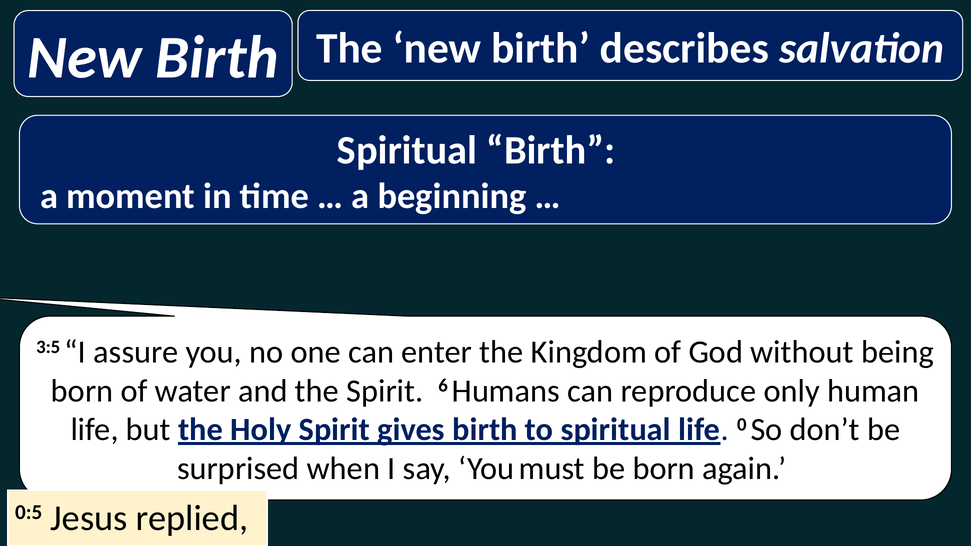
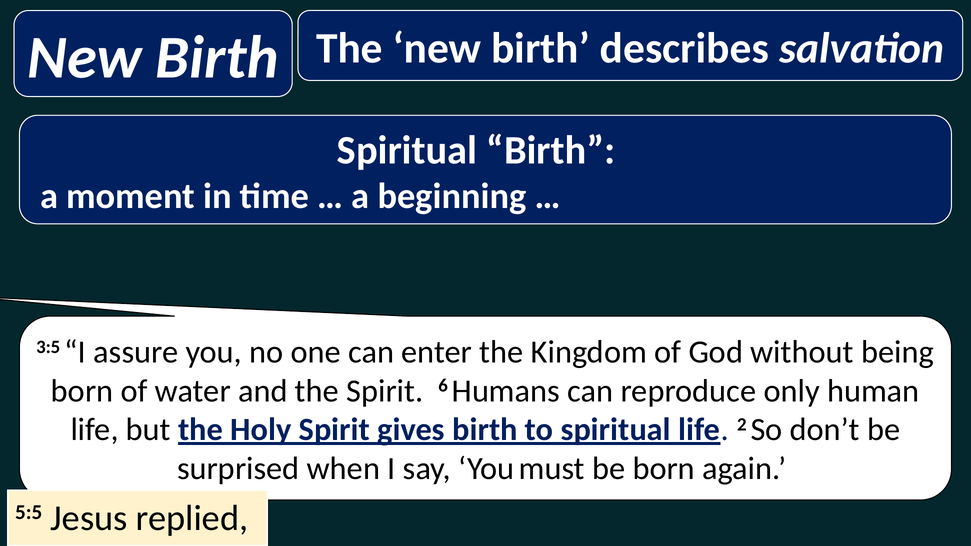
0: 0 -> 2
0:5: 0:5 -> 5:5
